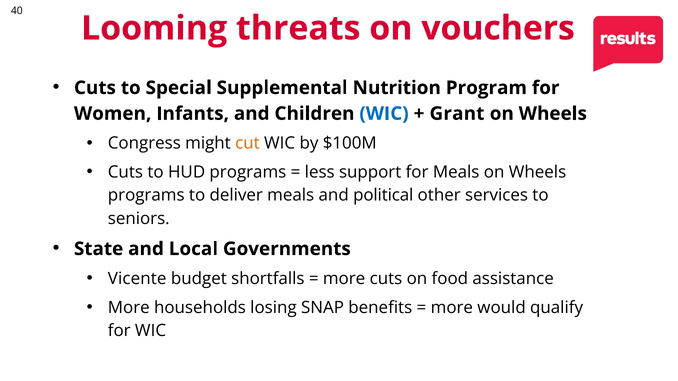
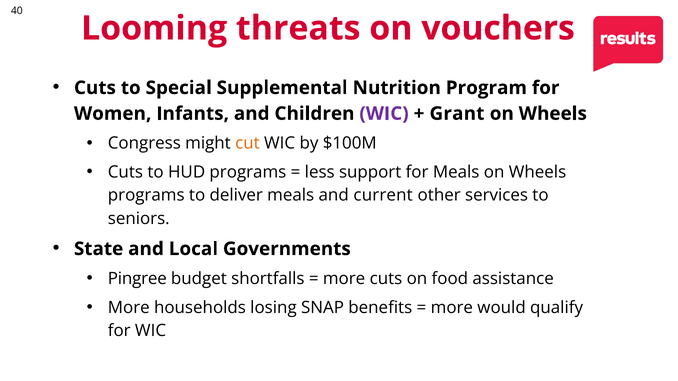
WIC at (384, 114) colour: blue -> purple
political: political -> current
Vicente: Vicente -> Pingree
